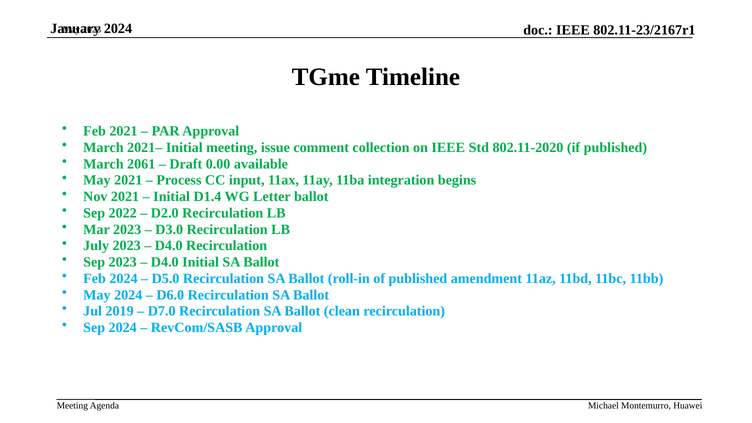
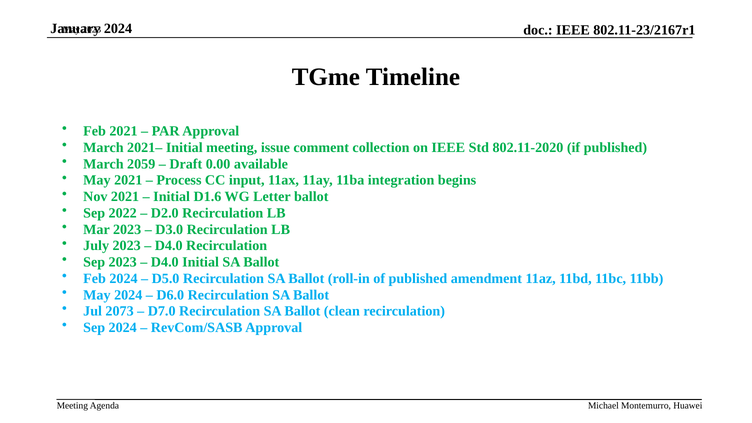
2061: 2061 -> 2059
D1.4: D1.4 -> D1.6
2019: 2019 -> 2073
